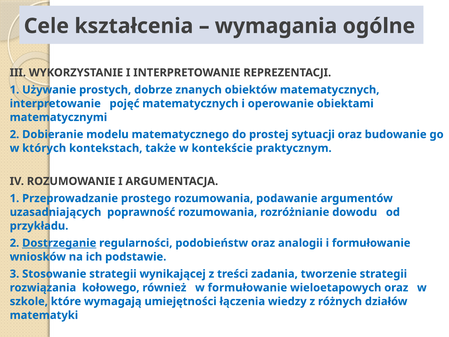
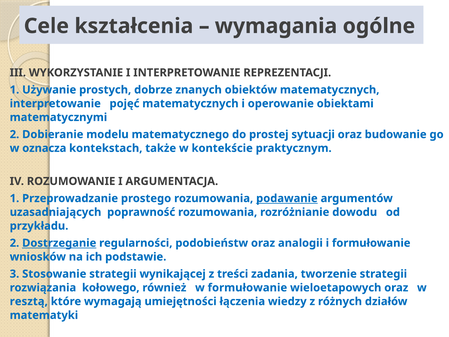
których: których -> oznacza
podawanie underline: none -> present
szkole: szkole -> resztą
